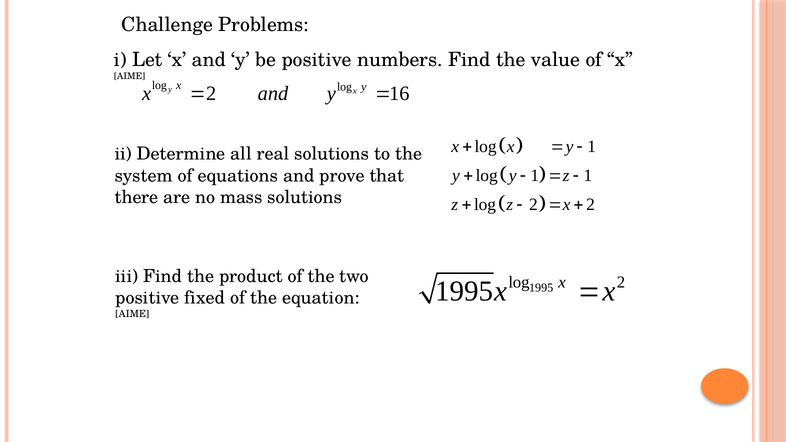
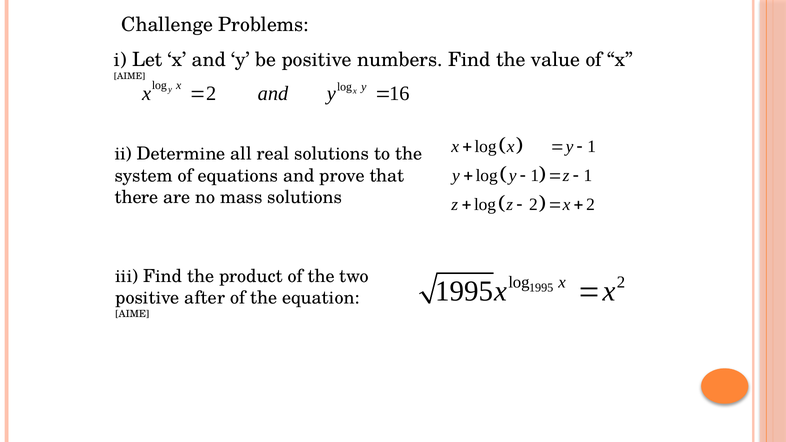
fixed: fixed -> after
